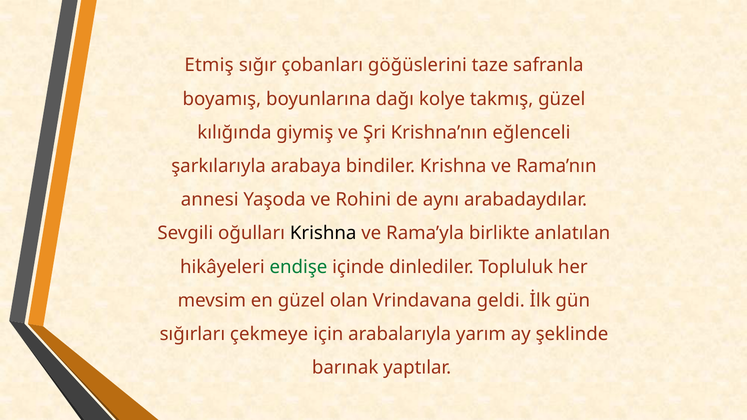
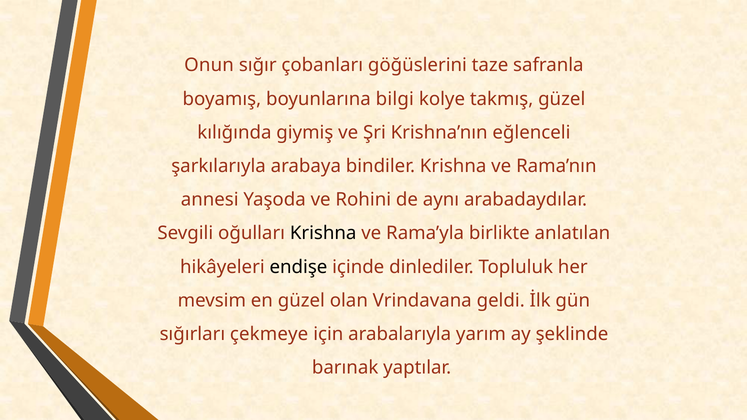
Etmiş: Etmiş -> Onun
dağı: dağı -> bilgi
endişe colour: green -> black
